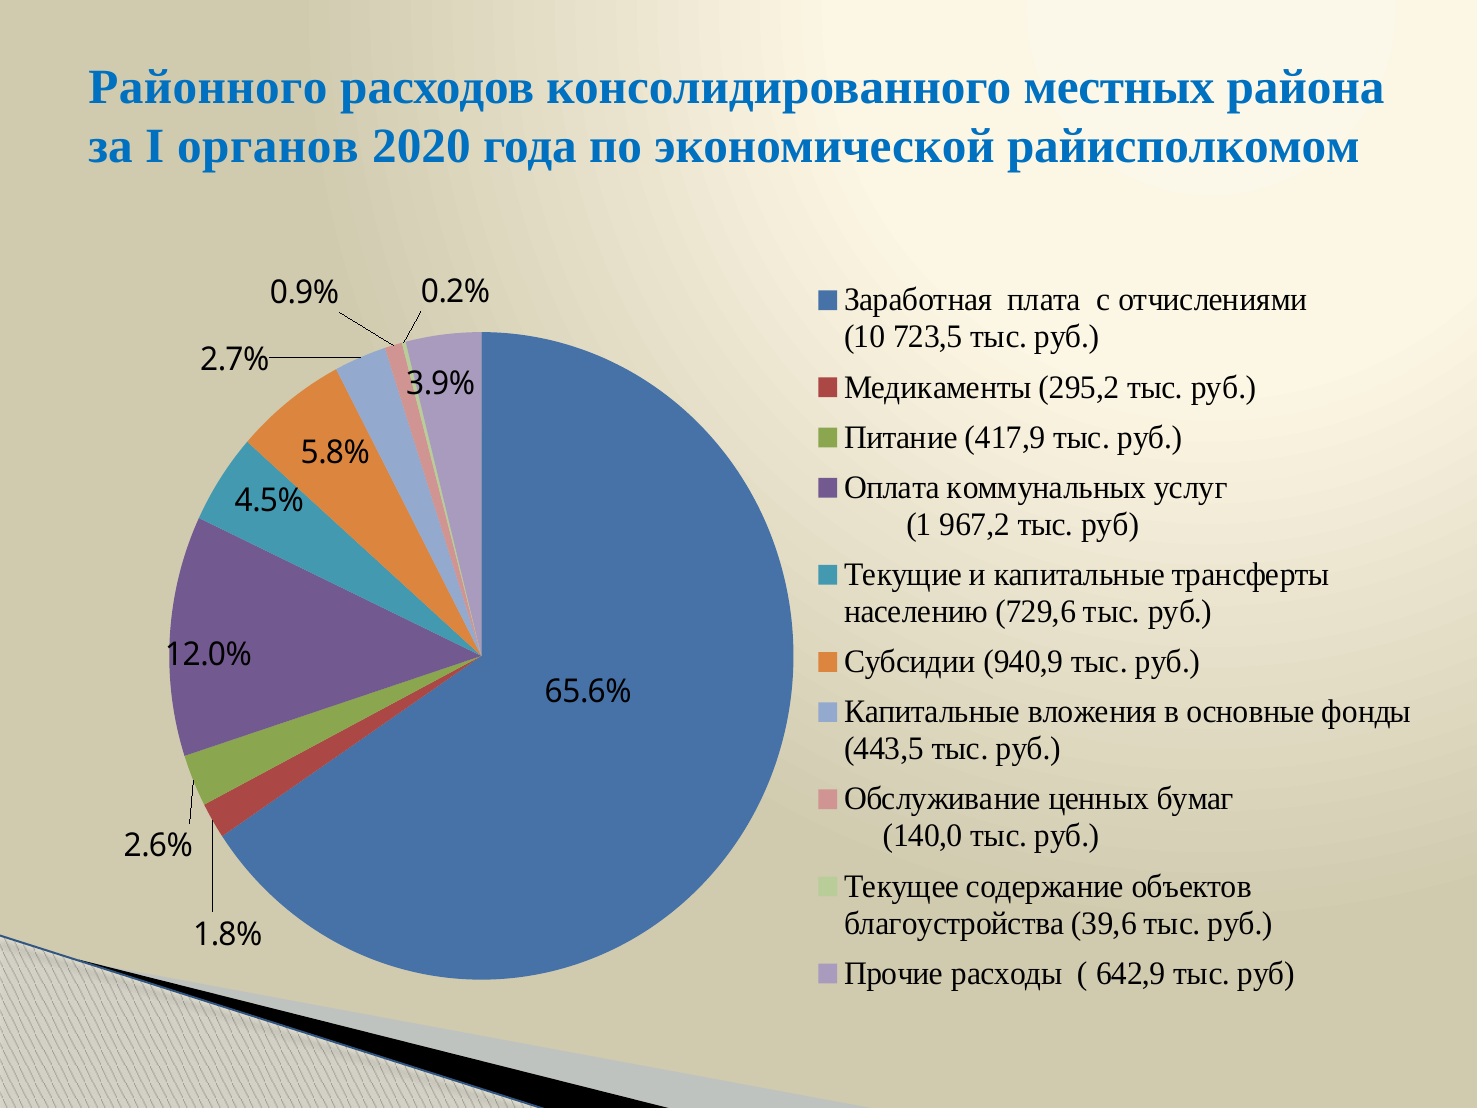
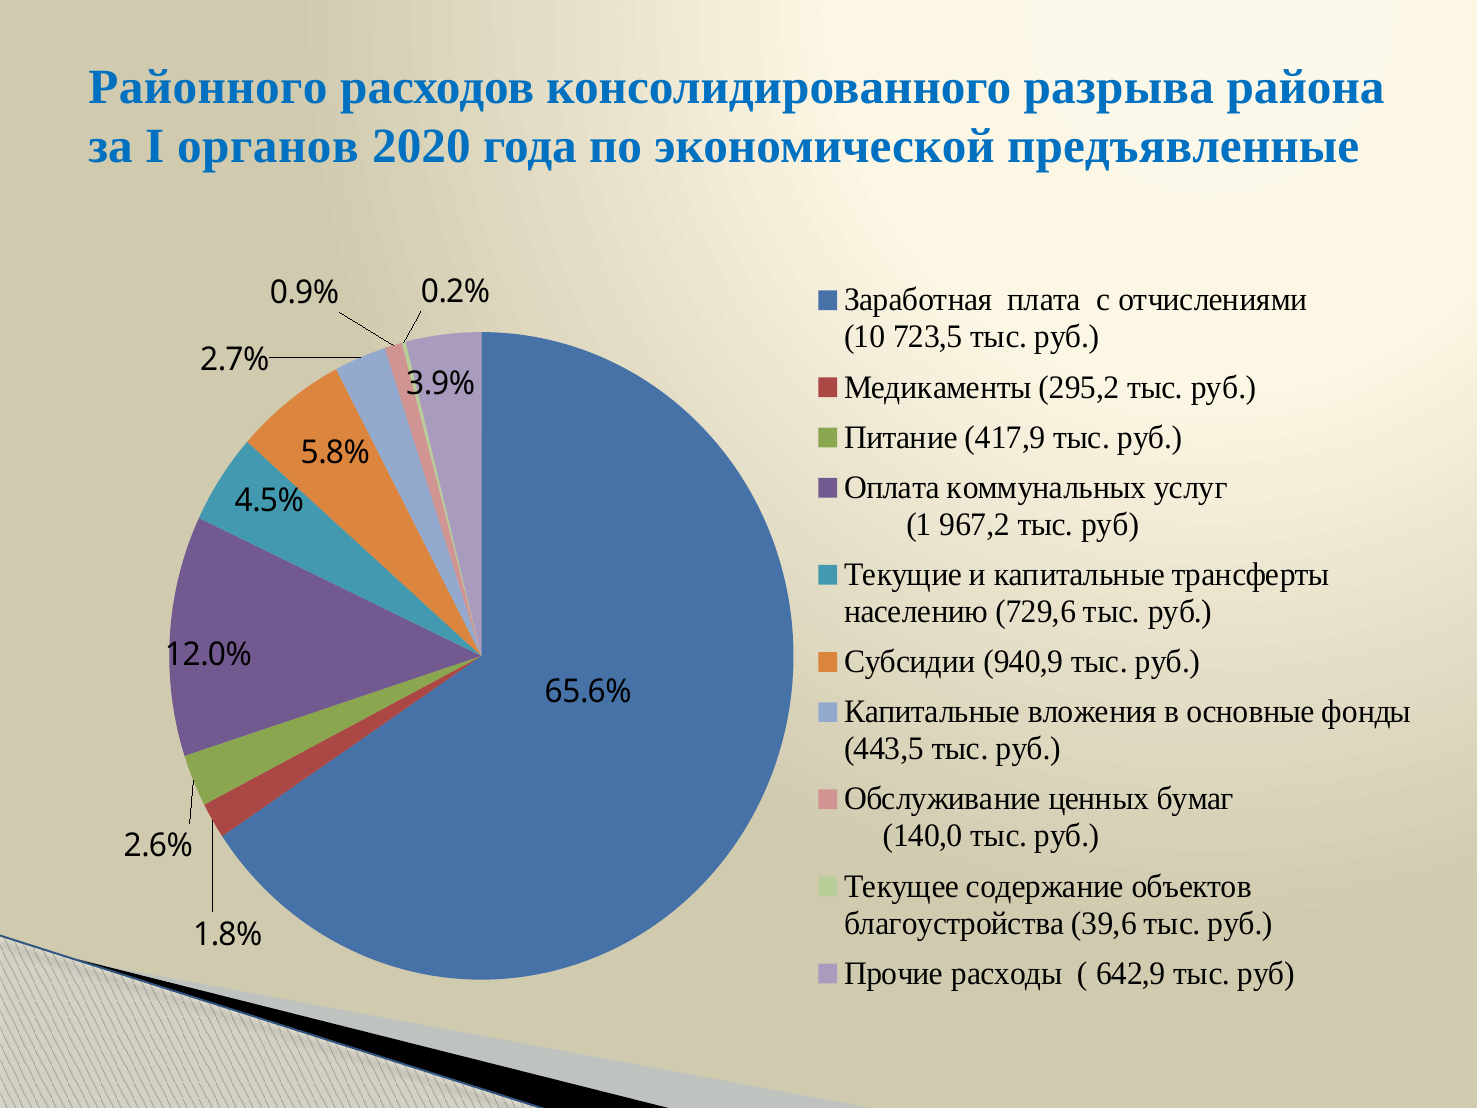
местных: местных -> разрыва
райисполкомом: райисполкомом -> предъявленные
